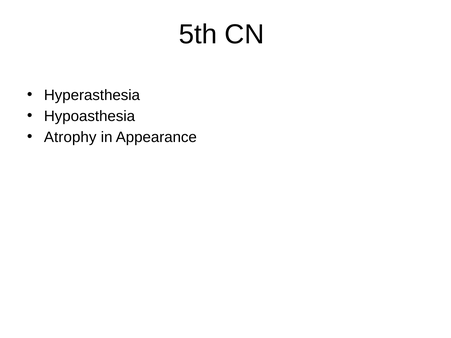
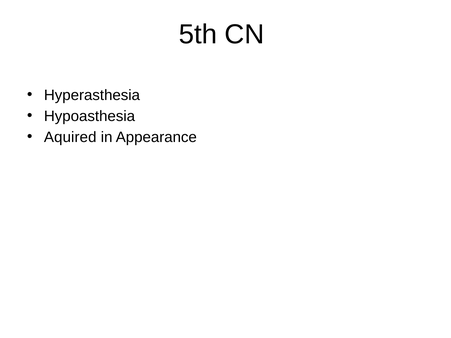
Atrophy: Atrophy -> Aquired
